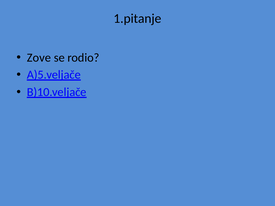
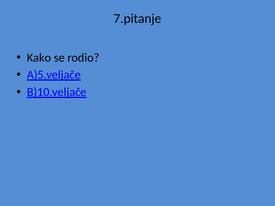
1.pitanje: 1.pitanje -> 7.pitanje
Zove: Zove -> Kako
